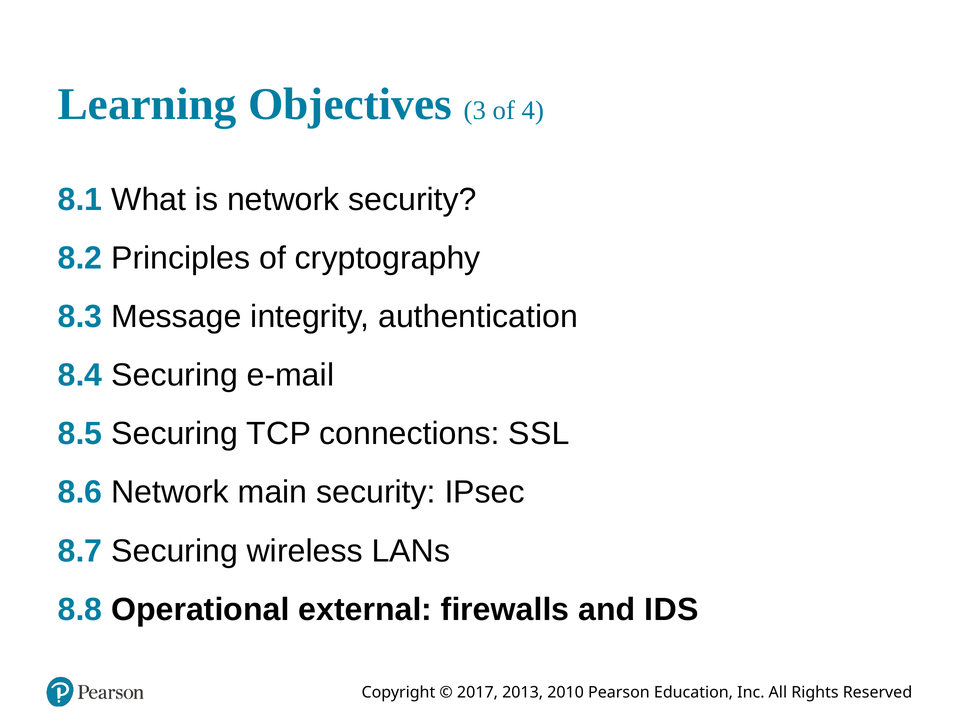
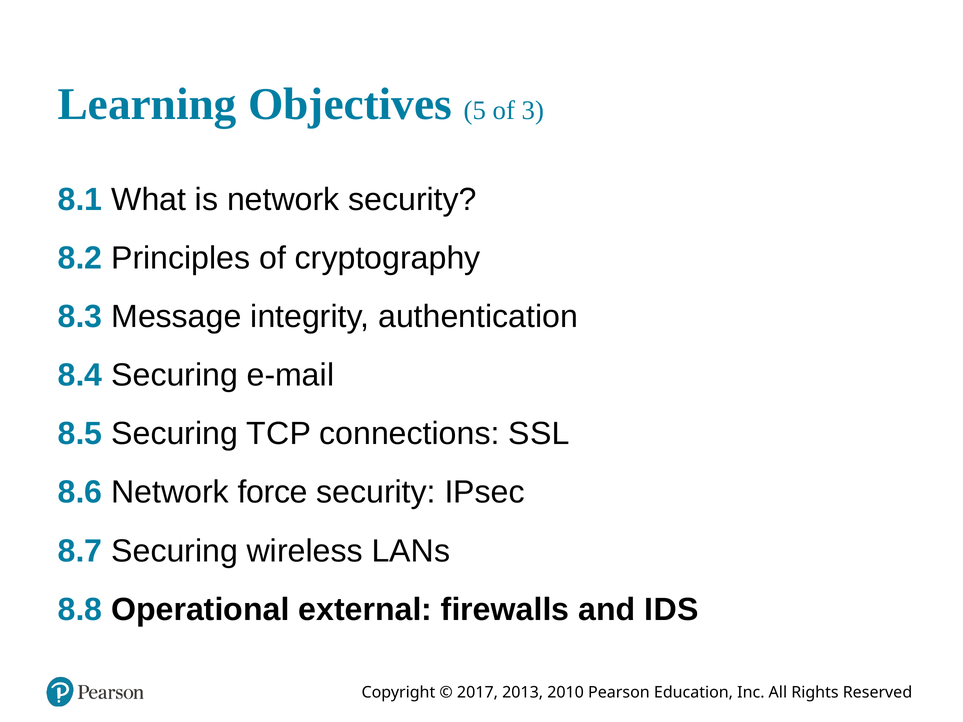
3: 3 -> 5
4: 4 -> 3
main: main -> force
